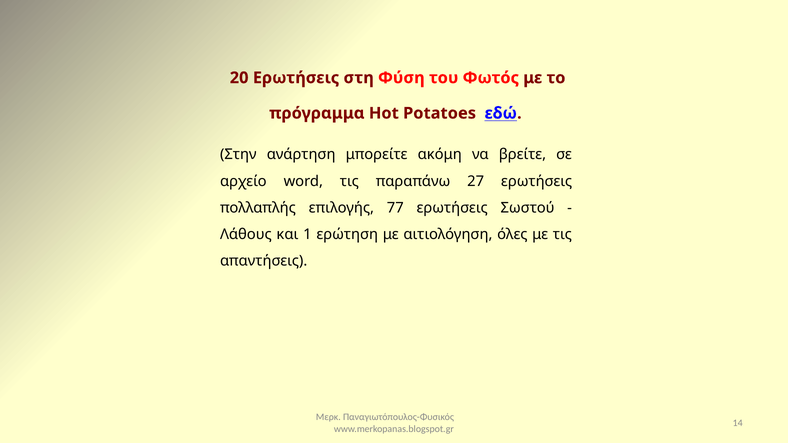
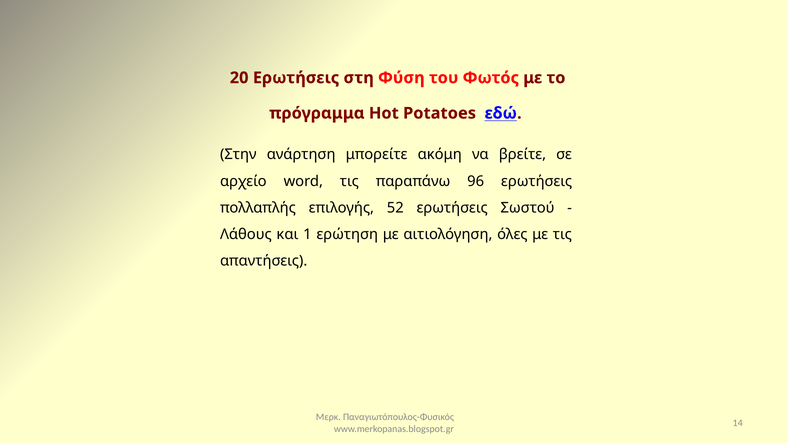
27: 27 -> 96
77: 77 -> 52
